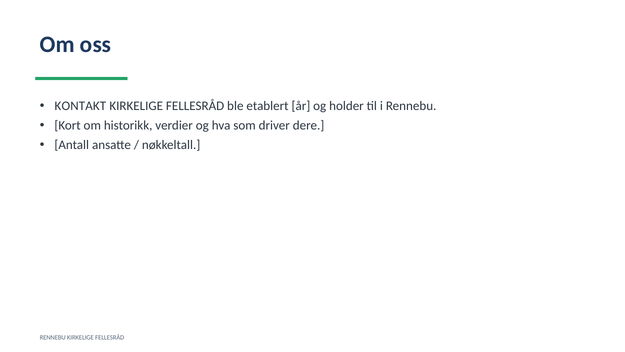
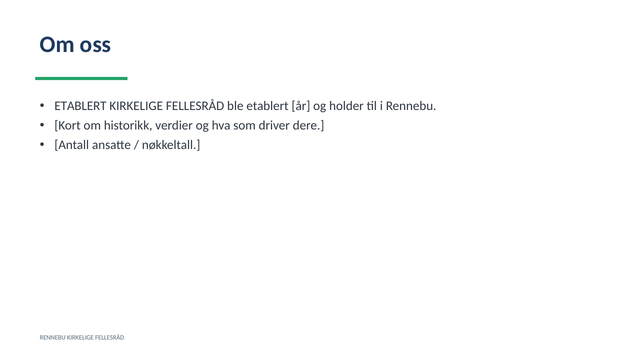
KONTAKT at (80, 106): KONTAKT -> ETABLERT
